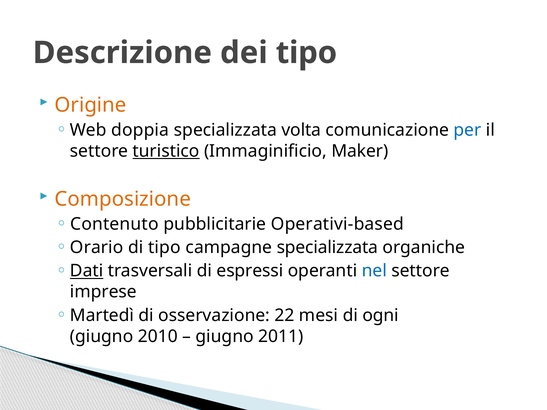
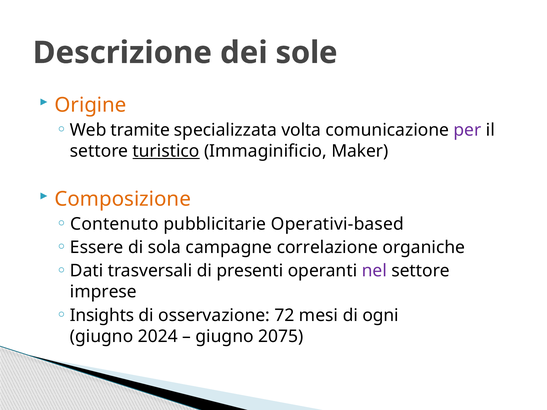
dei tipo: tipo -> sole
doppia: doppia -> tramite
per colour: blue -> purple
Orario: Orario -> Essere
di tipo: tipo -> sola
campagne specializzata: specializzata -> correlazione
Dati underline: present -> none
espressi: espressi -> presenti
nel colour: blue -> purple
Martedì: Martedì -> Insights
22: 22 -> 72
2010: 2010 -> 2024
2011: 2011 -> 2075
